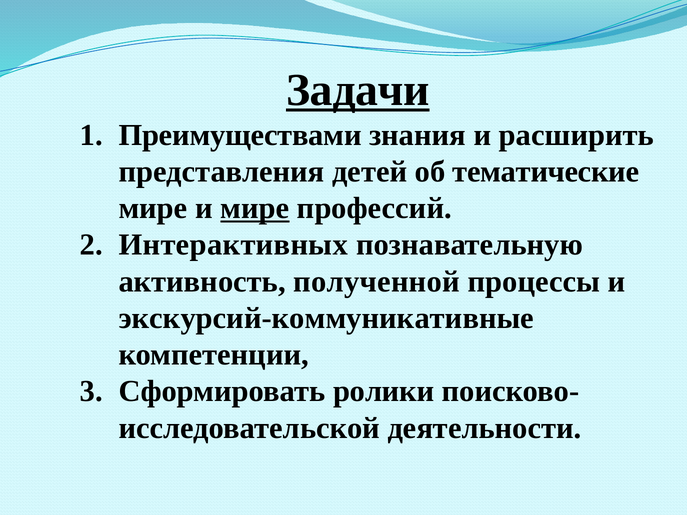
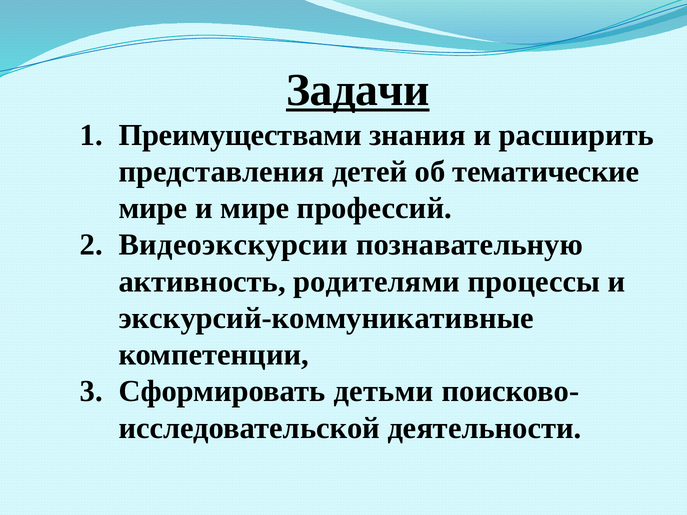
мире at (255, 208) underline: present -> none
Интерактивных: Интерактивных -> Видеоэкскурсии
полученной: полученной -> родителями
ролики: ролики -> детьми
